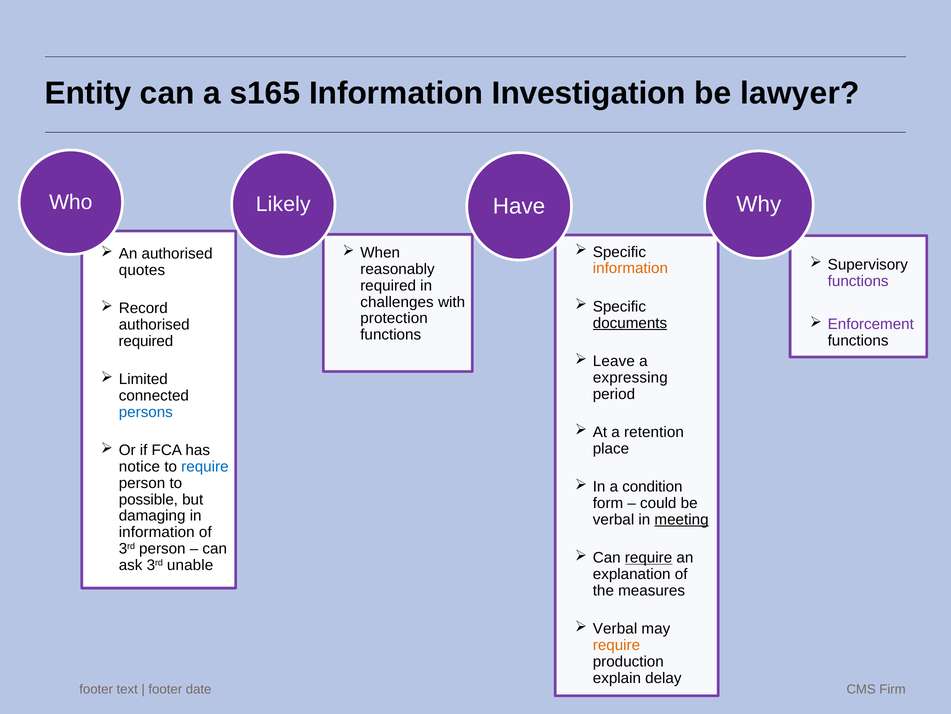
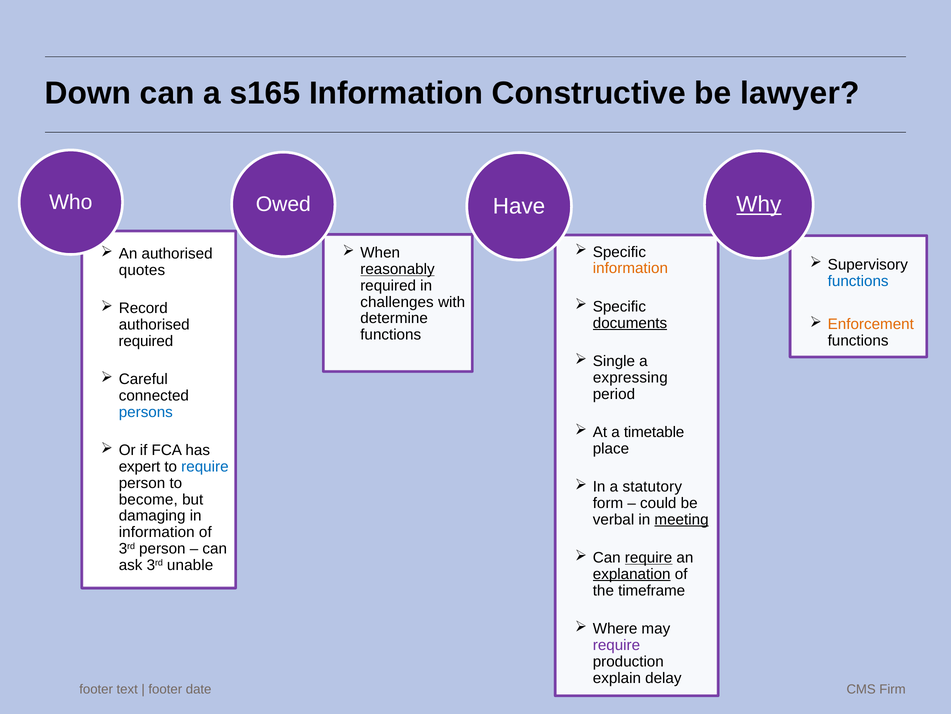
Entity: Entity -> Down
Investigation: Investigation -> Constructive
Why underline: none -> present
Likely: Likely -> Owed
reasonably underline: none -> present
functions at (858, 281) colour: purple -> blue
protection: protection -> determine
Enforcement colour: purple -> orange
Leave: Leave -> Single
Limited: Limited -> Careful
retention: retention -> timetable
notice: notice -> expert
condition: condition -> statutory
possible: possible -> become
explanation underline: none -> present
measures: measures -> timeframe
Verbal at (615, 628): Verbal -> Where
require at (616, 644) colour: orange -> purple
